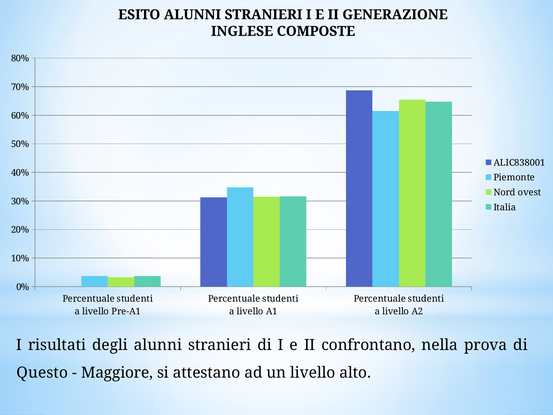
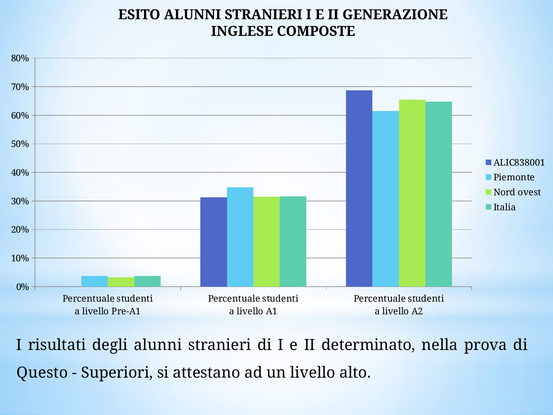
confrontano: confrontano -> determinato
Maggiore: Maggiore -> Superiori
